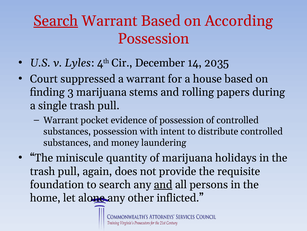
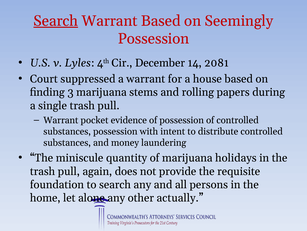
According: According -> Seemingly
2035: 2035 -> 2081
and at (163, 184) underline: present -> none
inflicted: inflicted -> actually
